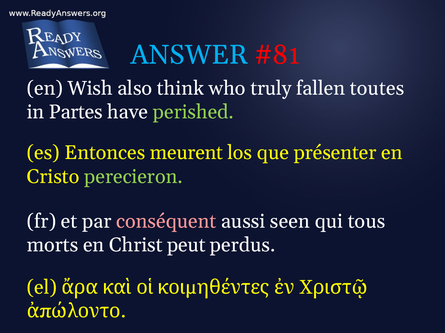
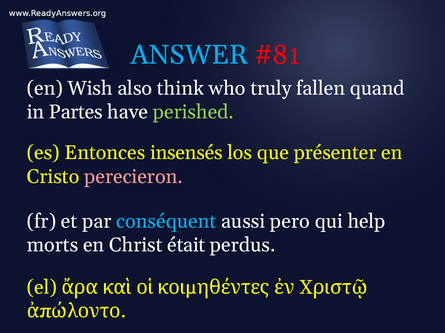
toutes: toutes -> quand
meurent: meurent -> insensés
perecieron colour: light green -> pink
conséquent colour: pink -> light blue
seen: seen -> pero
tous: tous -> help
peut: peut -> était
